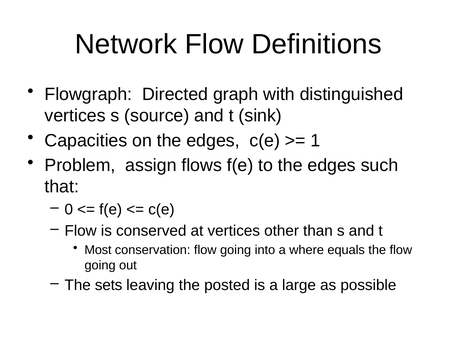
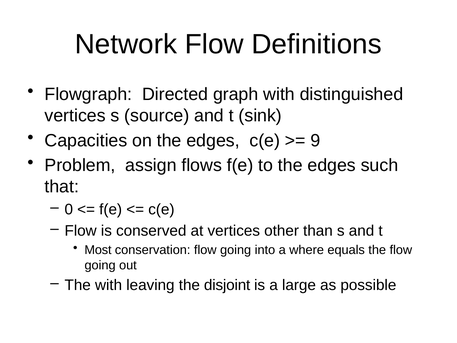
1: 1 -> 9
The sets: sets -> with
posted: posted -> disjoint
